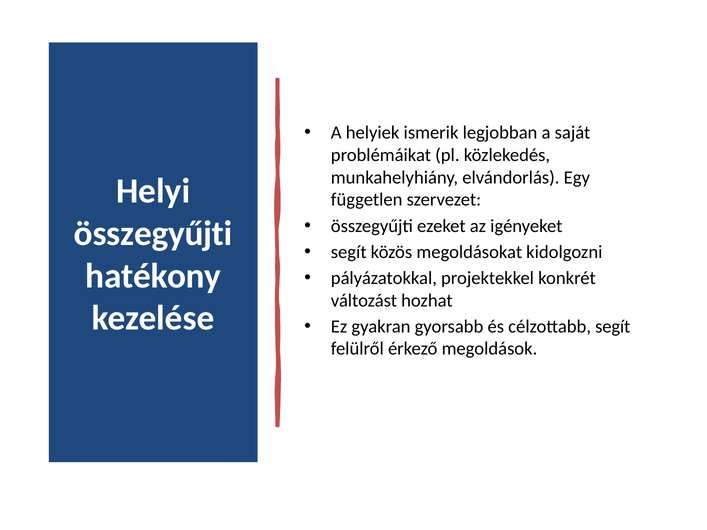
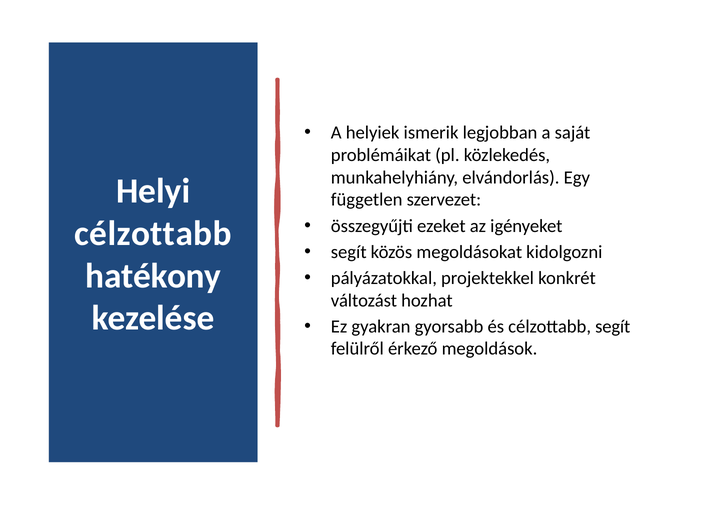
összegyűjti at (153, 234): összegyűjti -> célzottabb
